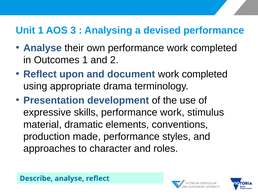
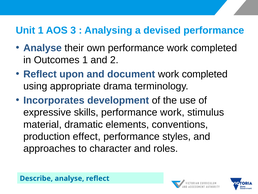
Presentation: Presentation -> Incorporates
made: made -> effect
